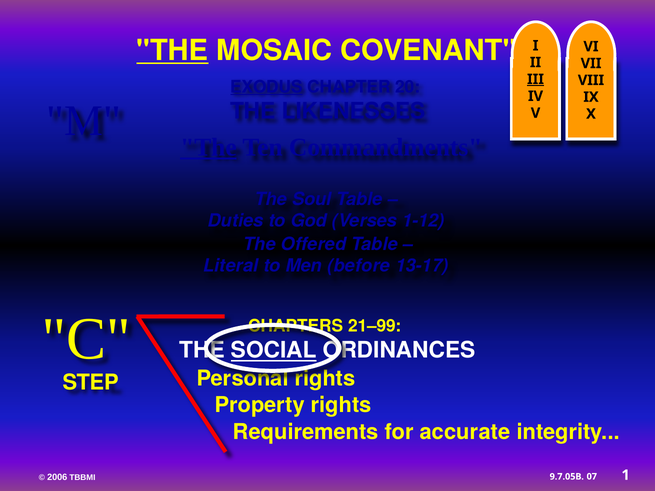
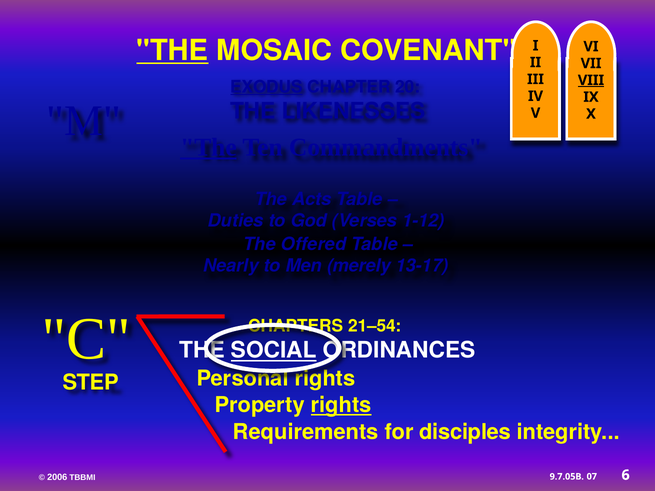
III underline: present -> none
VIII underline: none -> present
Soul: Soul -> Acts
Literal: Literal -> Nearly
before: before -> merely
21–99: 21–99 -> 21–54
rights at (341, 405) underline: none -> present
accurate: accurate -> disciples
1: 1 -> 6
